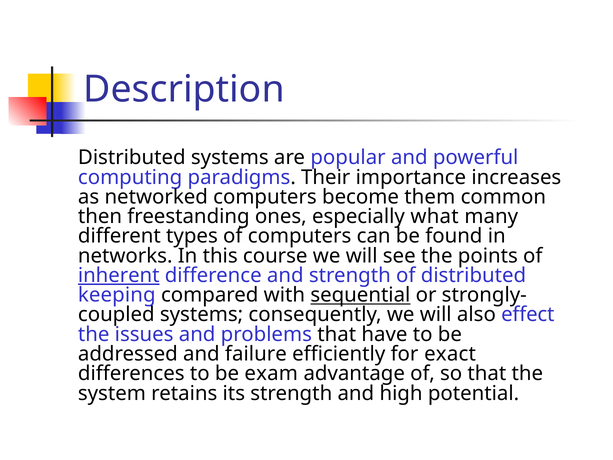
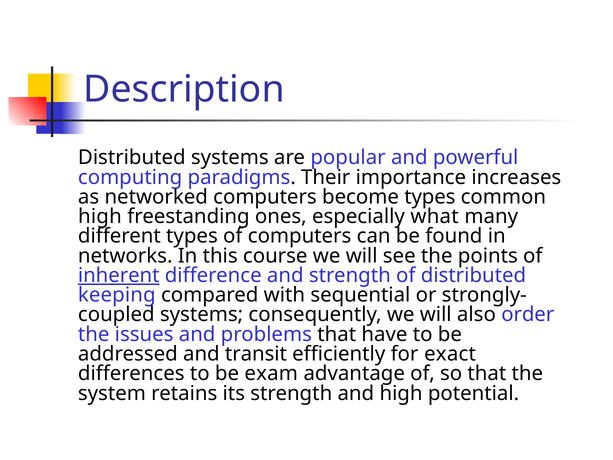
become them: them -> types
then at (100, 216): then -> high
sequential underline: present -> none
effect: effect -> order
failure: failure -> transit
